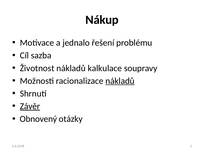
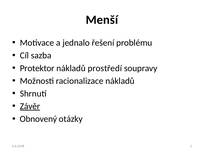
Nákup: Nákup -> Menší
Životnost: Životnost -> Protektor
kalkulace: kalkulace -> prostředí
nákladů at (120, 81) underline: present -> none
